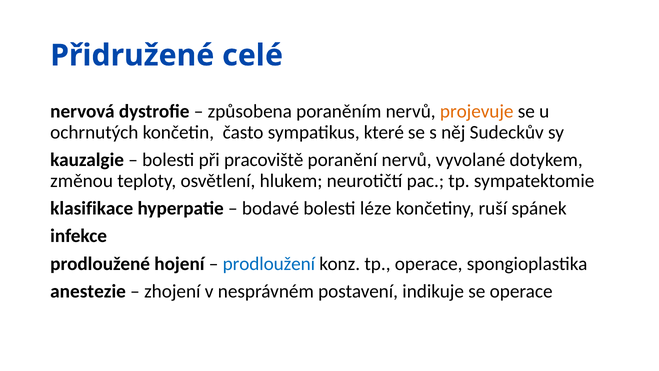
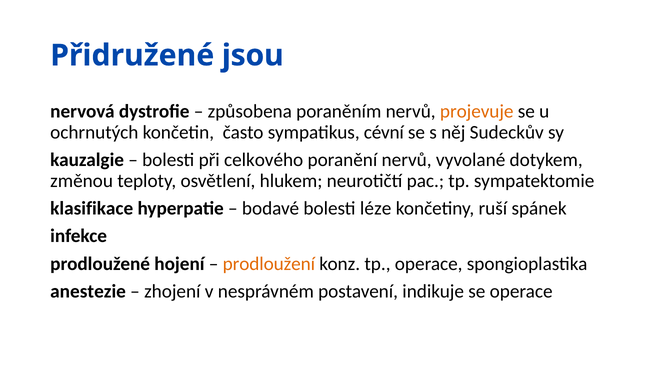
celé: celé -> jsou
které: které -> cévní
pracoviště: pracoviště -> celkového
prodloužení colour: blue -> orange
